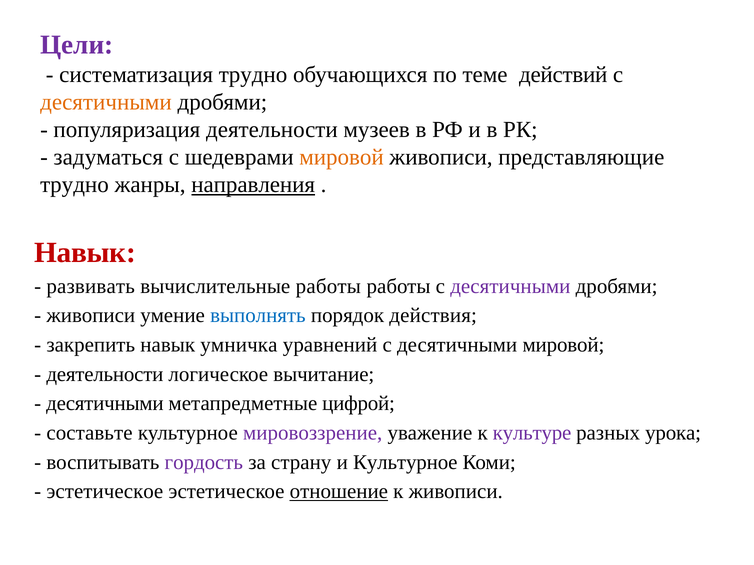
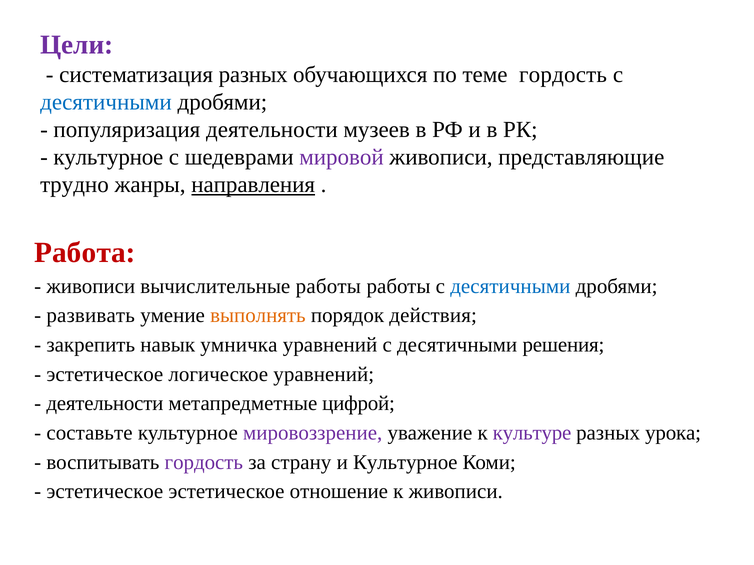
систематизация трудно: трудно -> разных
теме действий: действий -> гордость
десятичными at (106, 102) colour: orange -> blue
задуматься at (108, 157): задуматься -> культурное
мировой at (342, 157) colour: orange -> purple
Навык at (85, 253): Навык -> Работа
развивать at (91, 286): развивать -> живописи
десятичными at (510, 286) colour: purple -> blue
живописи at (91, 316): живописи -> развивать
выполнять colour: blue -> orange
десятичными мировой: мировой -> решения
деятельности at (105, 375): деятельности -> эстетическое
логическое вычитание: вычитание -> уравнений
десятичными at (105, 404): десятичными -> деятельности
отношение underline: present -> none
